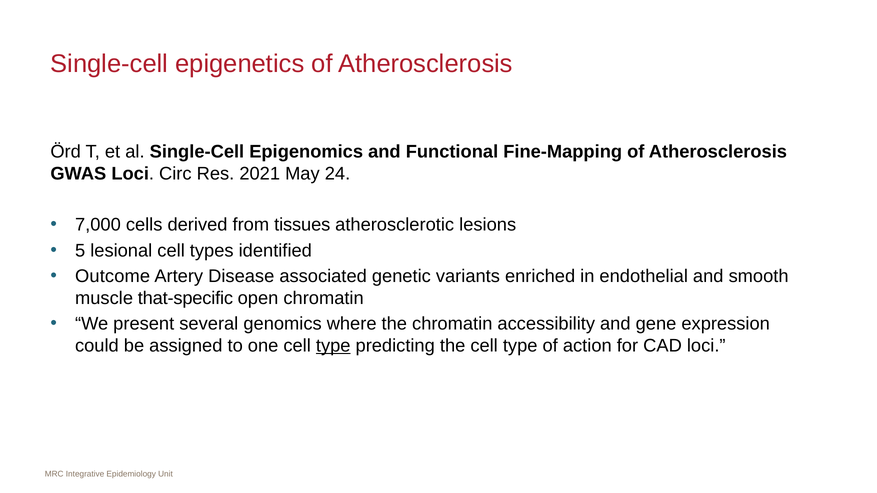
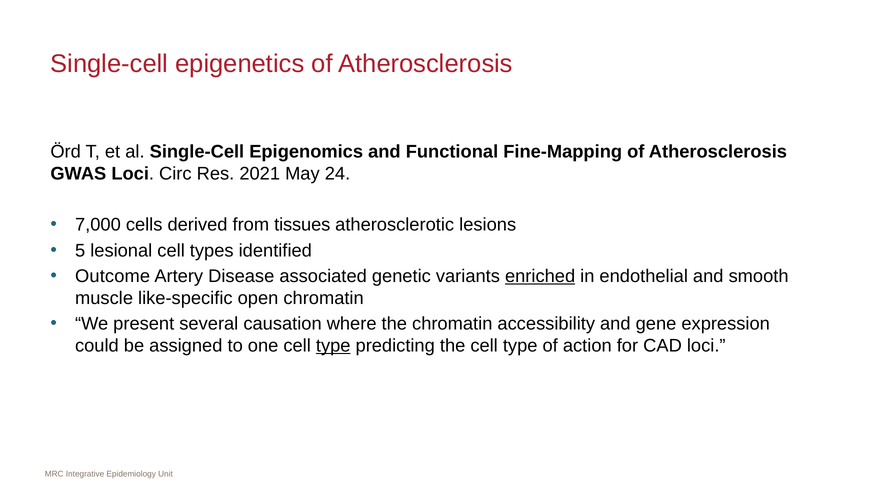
enriched underline: none -> present
that-specific: that-specific -> like-specific
genomics: genomics -> causation
